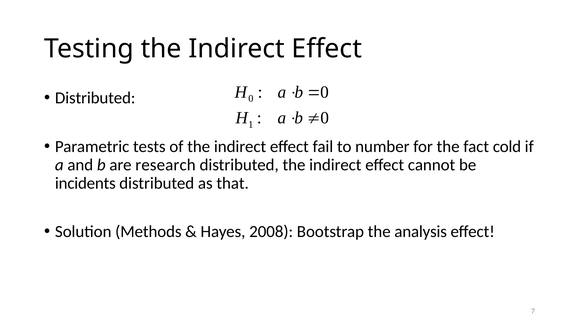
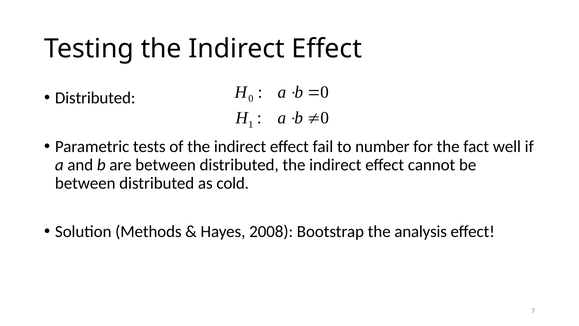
cold: cold -> well
are research: research -> between
incidents at (85, 183): incidents -> between
that: that -> cold
